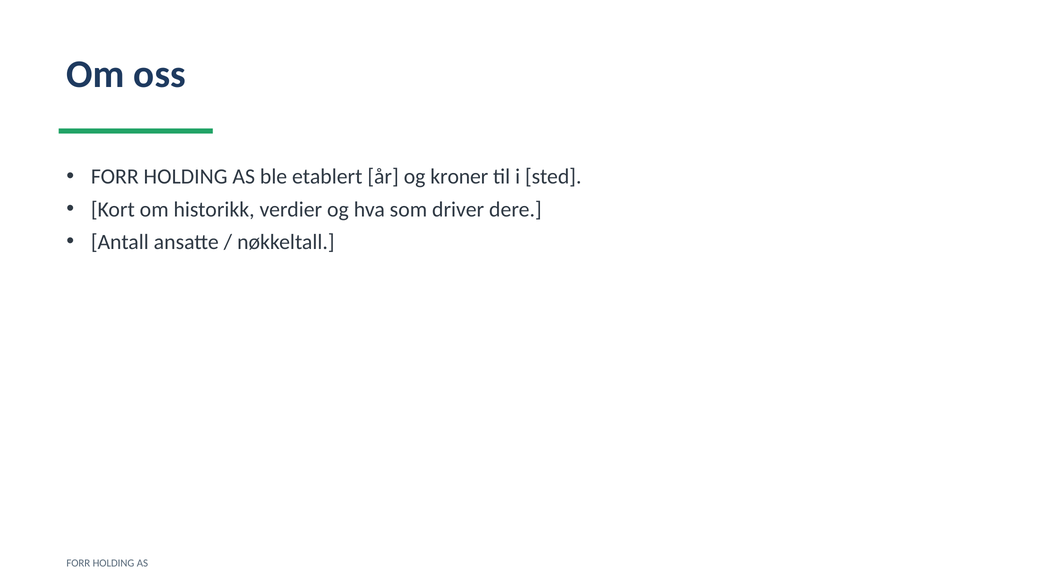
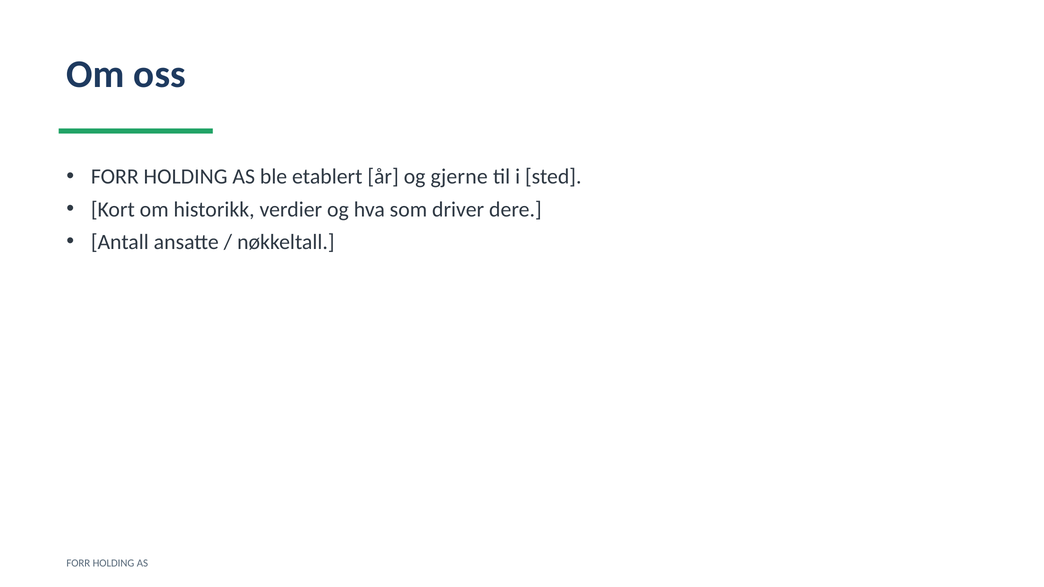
kroner: kroner -> gjerne
